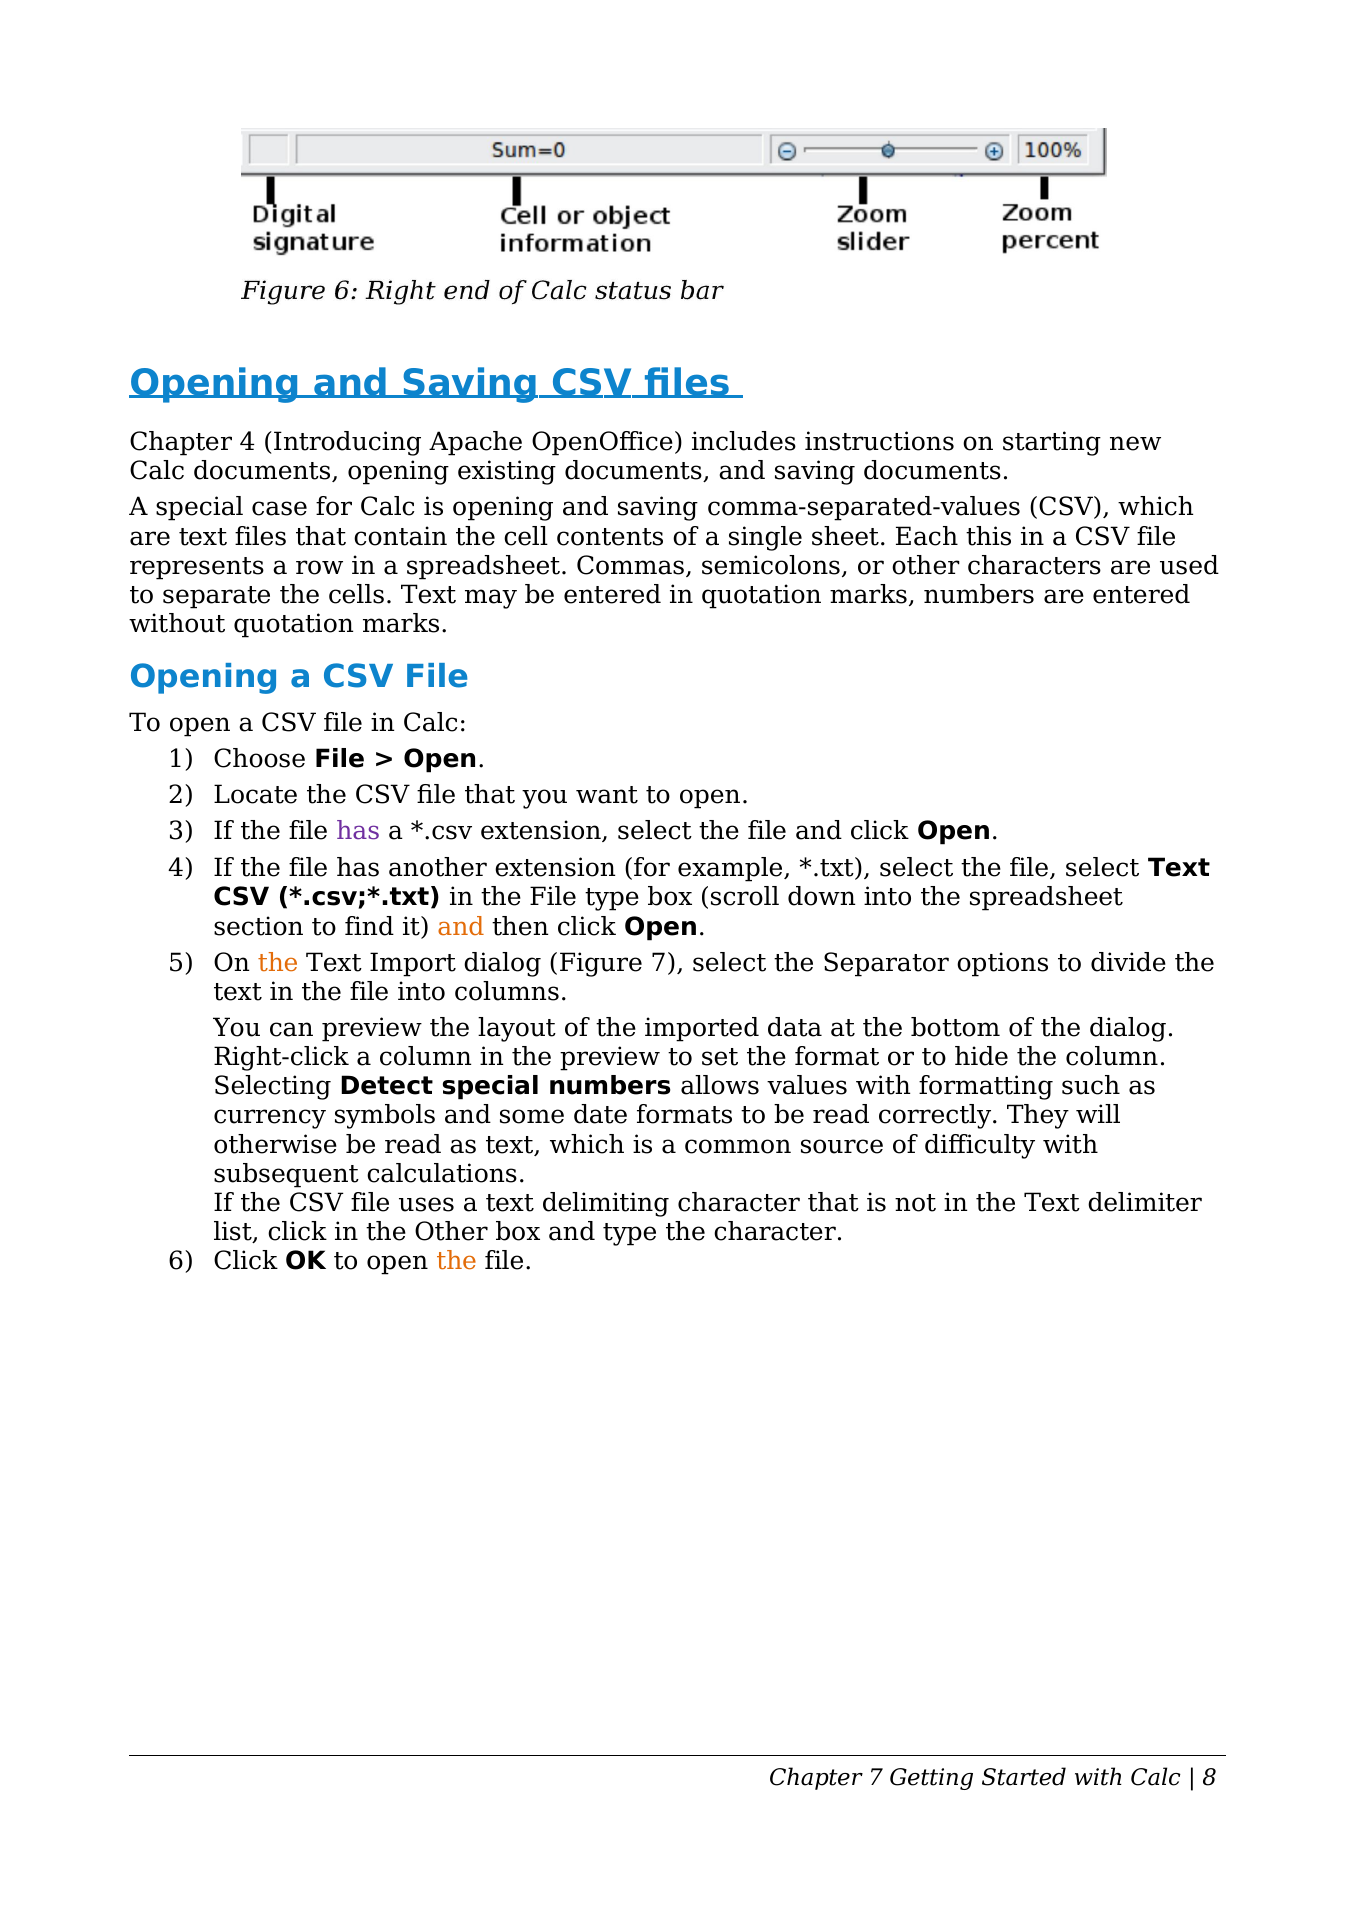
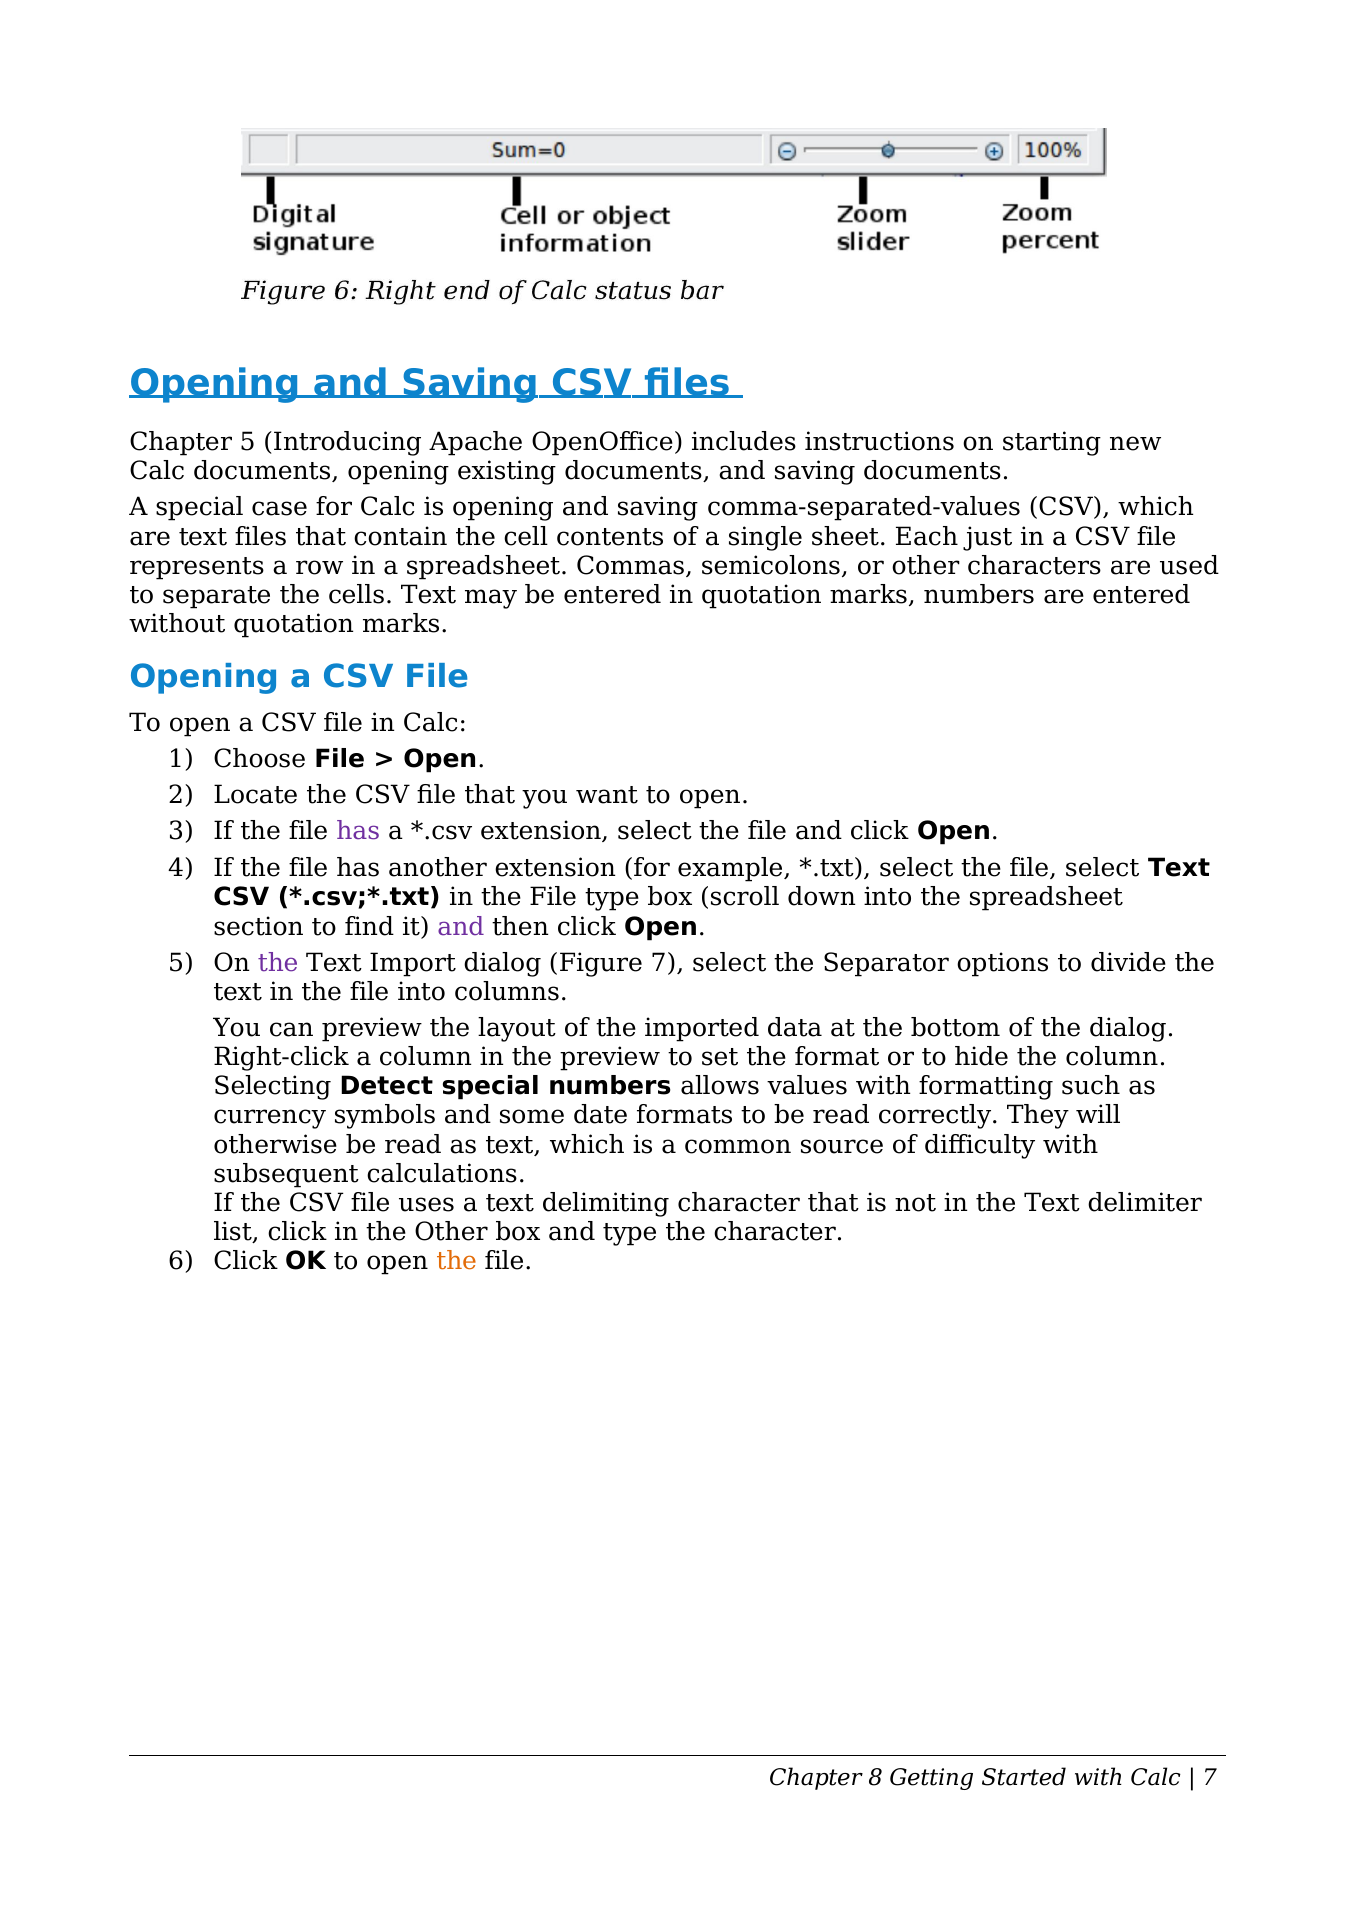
Chapter 4: 4 -> 5
this: this -> just
and at (461, 927) colour: orange -> purple
the at (278, 963) colour: orange -> purple
Chapter 7: 7 -> 8
8 at (1210, 1778): 8 -> 7
